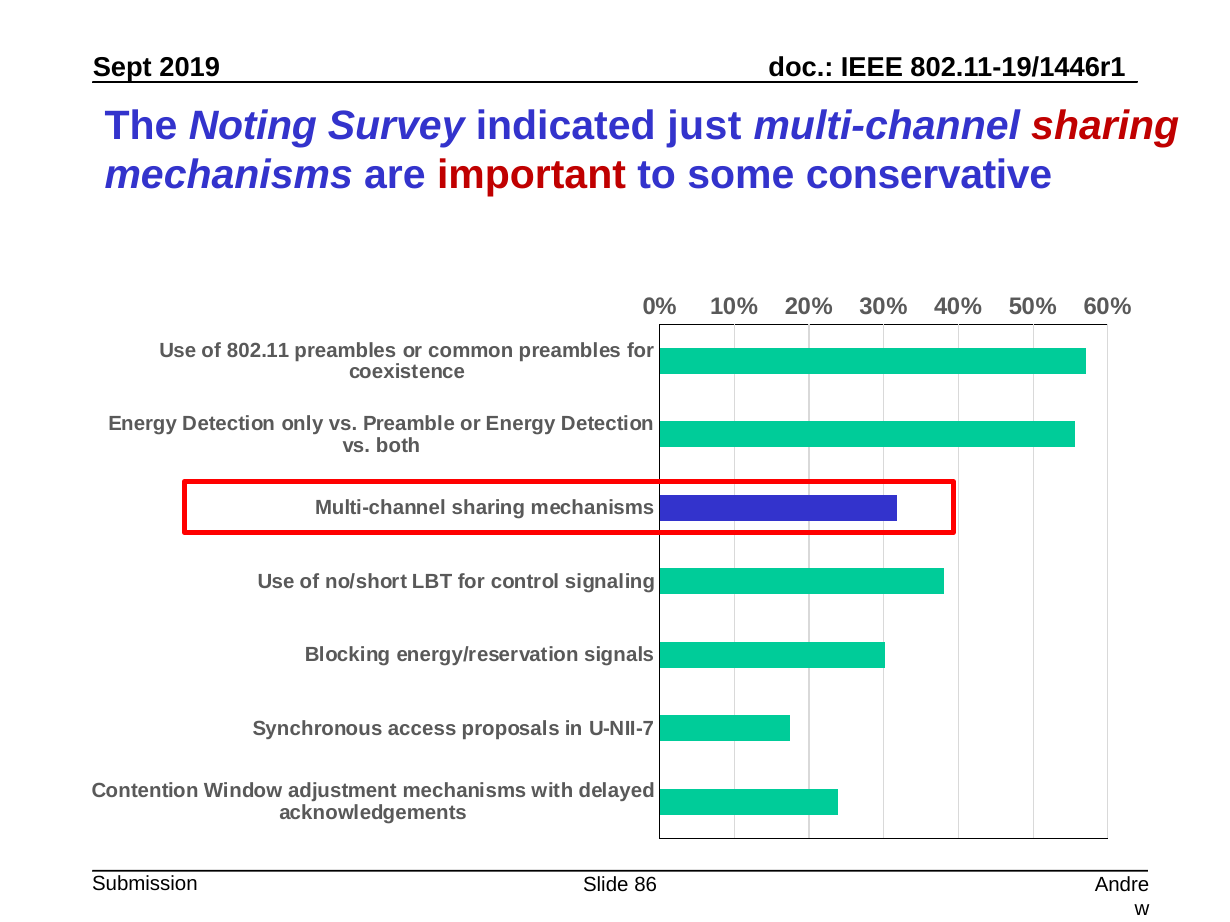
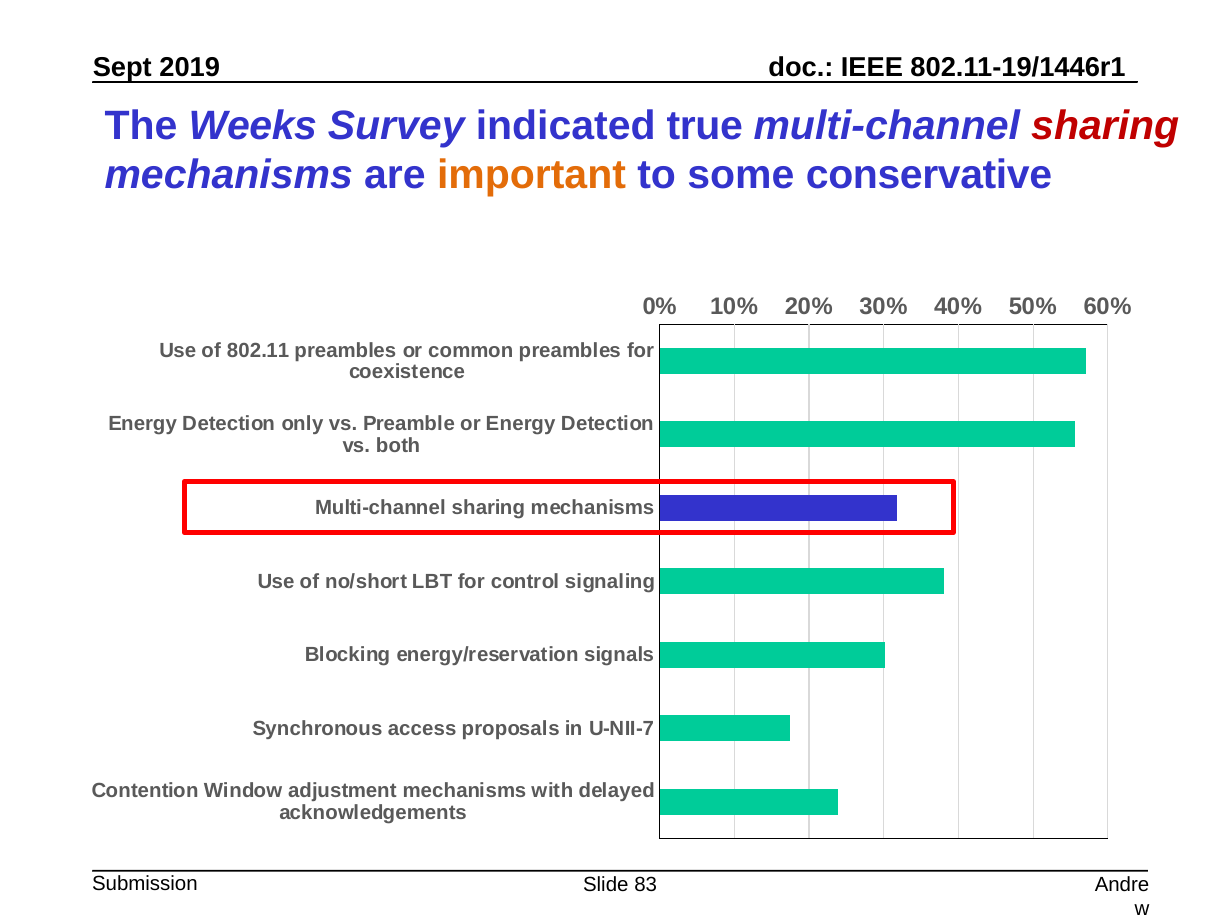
Noting: Noting -> Weeks
just: just -> true
important colour: red -> orange
86: 86 -> 83
